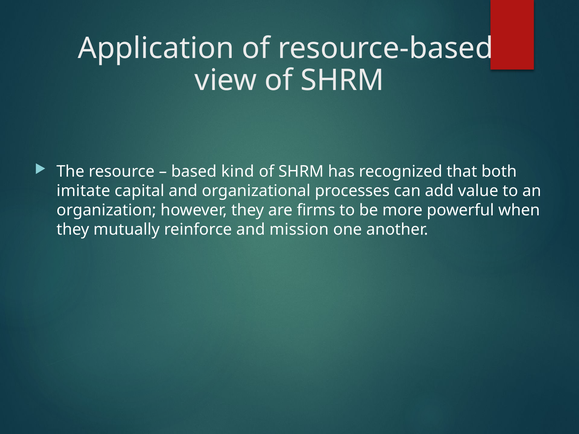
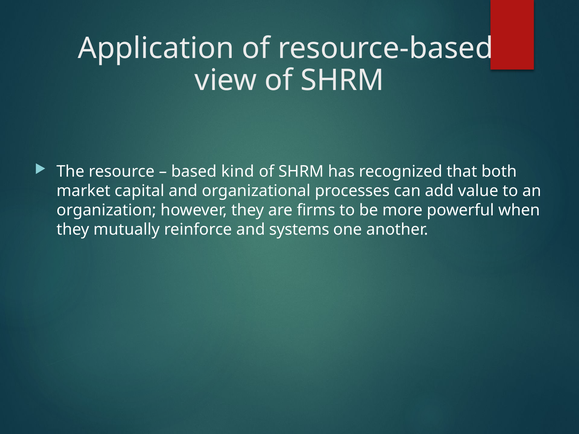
imitate: imitate -> market
mission: mission -> systems
